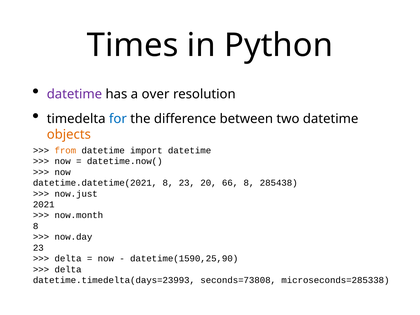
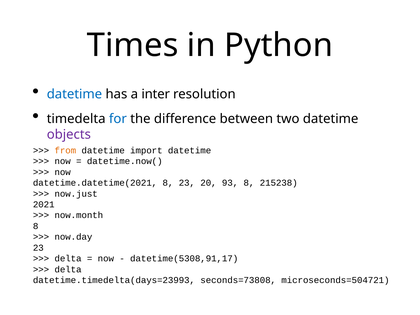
datetime at (74, 94) colour: purple -> blue
over: over -> inter
objects colour: orange -> purple
66: 66 -> 93
285438: 285438 -> 215238
datetime(1590,25,90: datetime(1590,25,90 -> datetime(5308,91,17
microseconds=285338: microseconds=285338 -> microseconds=504721
